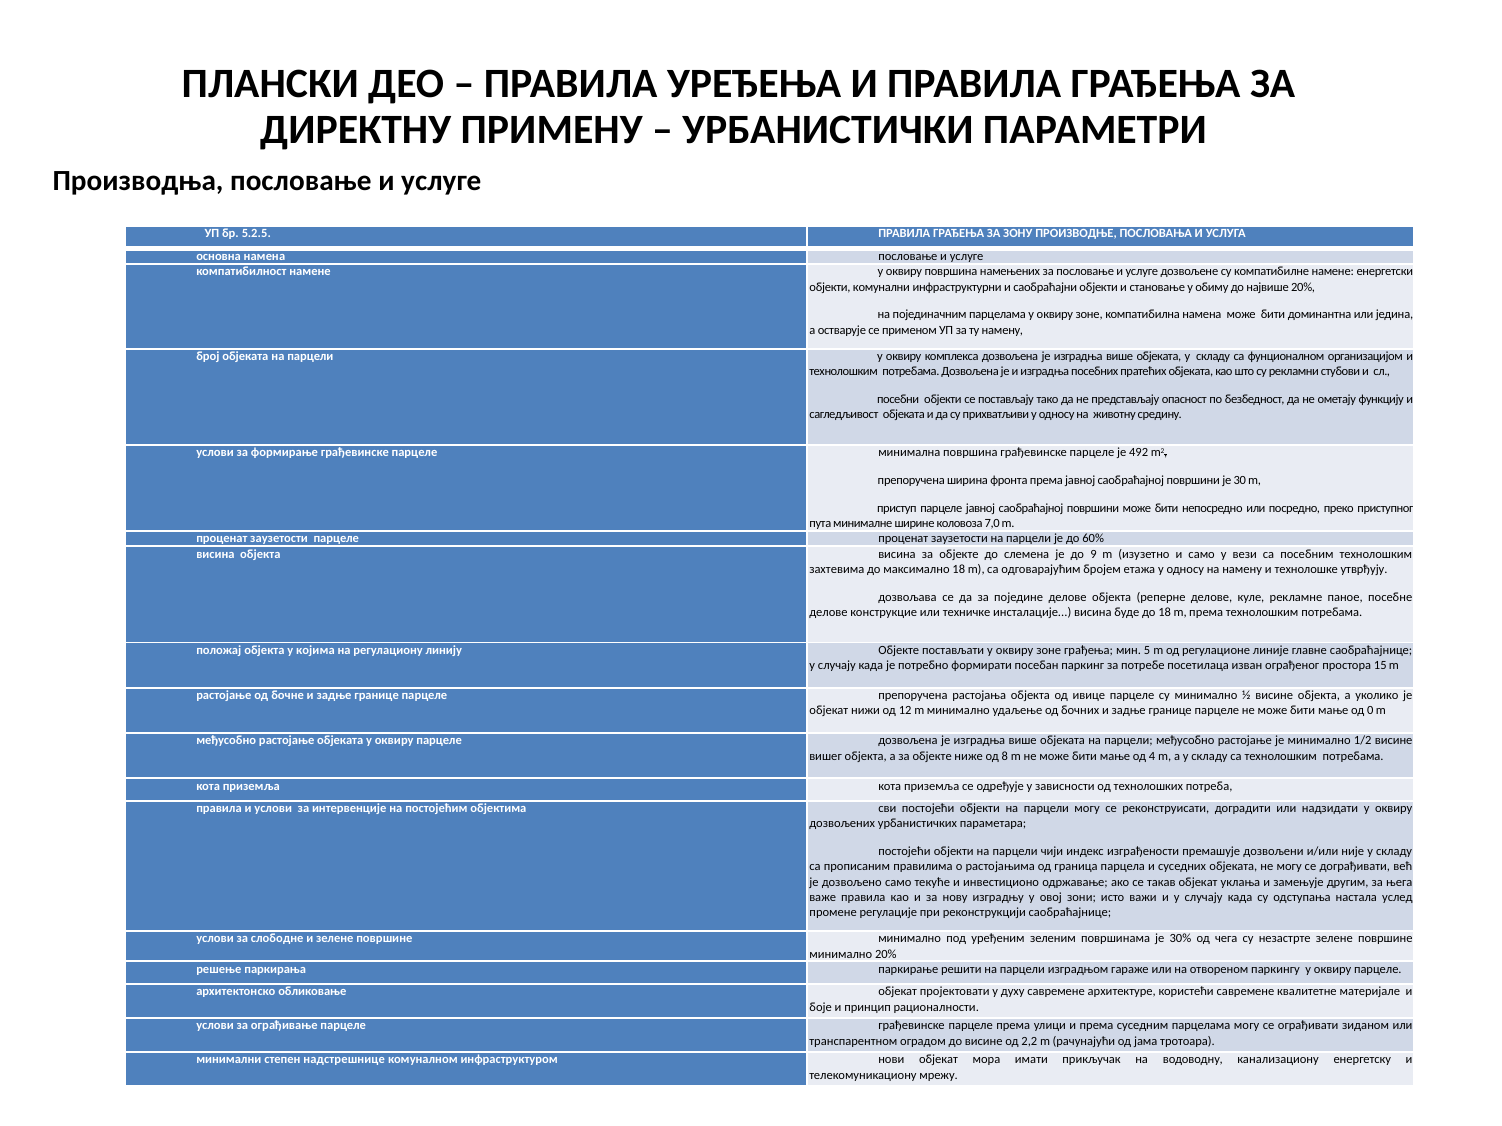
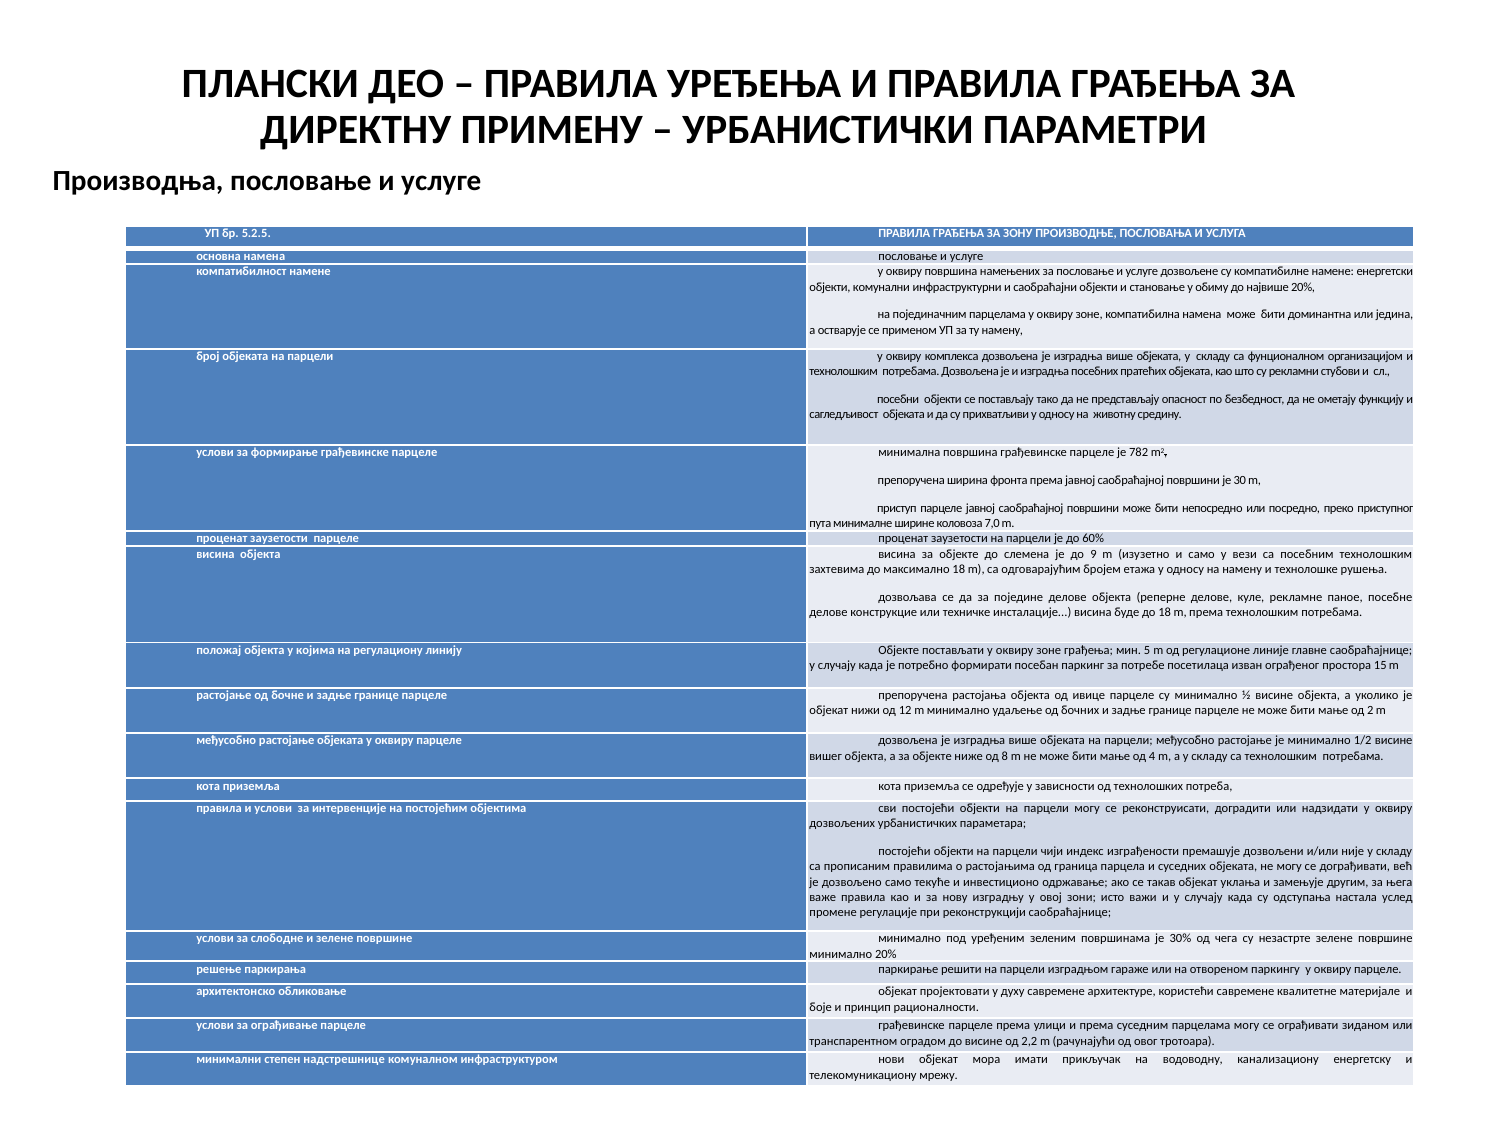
492: 492 -> 782
утврђују: утврђују -> рушења
0: 0 -> 2
јама: јама -> овог
